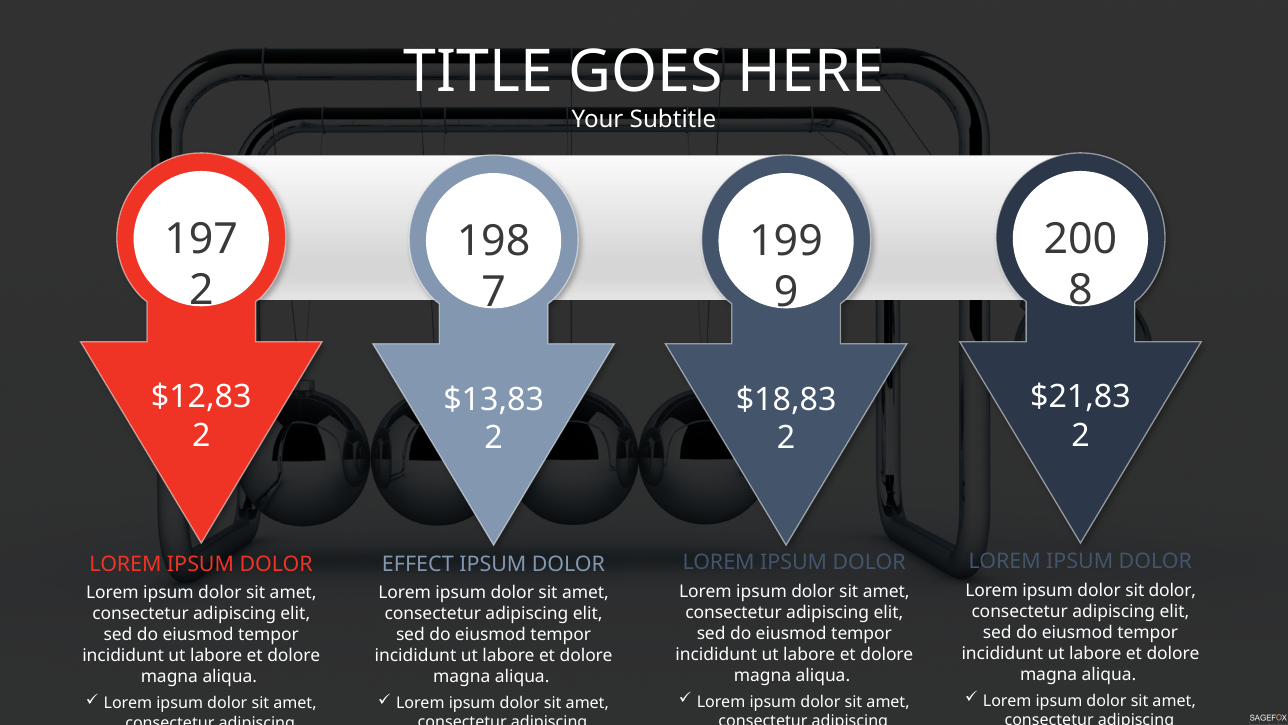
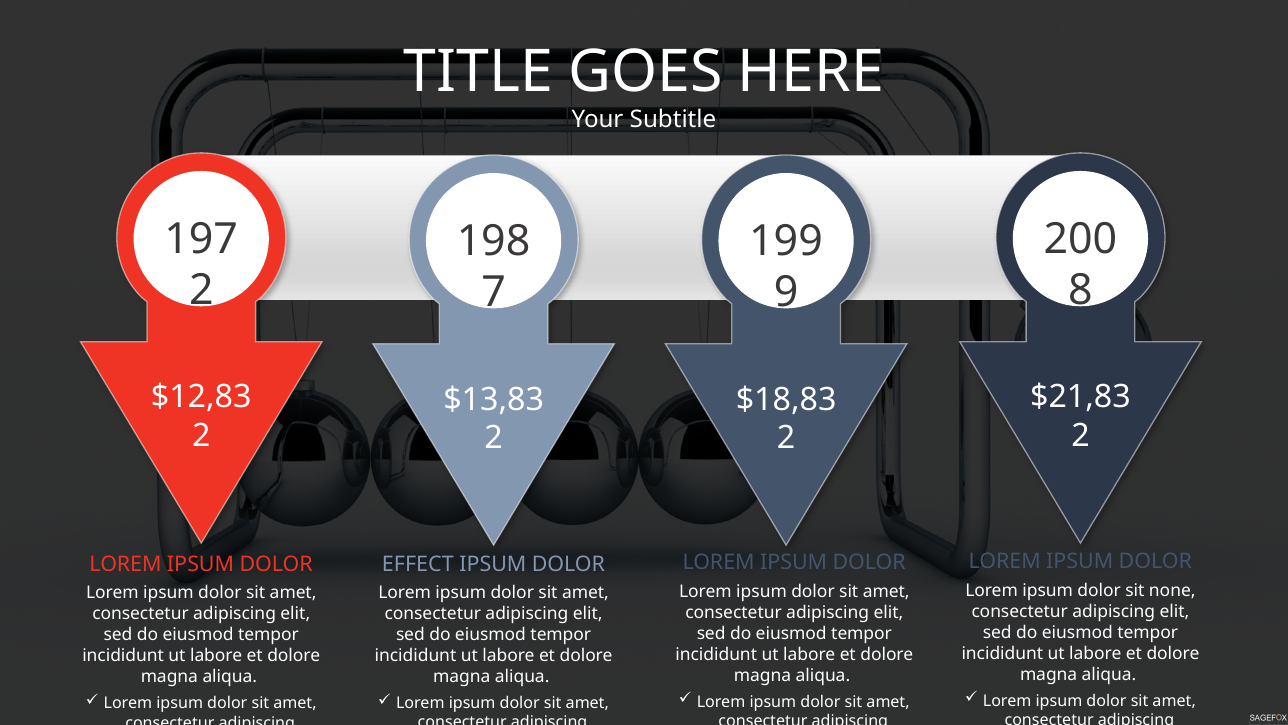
sit dolor: dolor -> none
